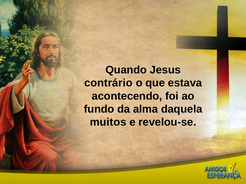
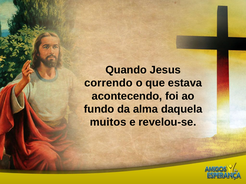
contrário: contrário -> correndo
